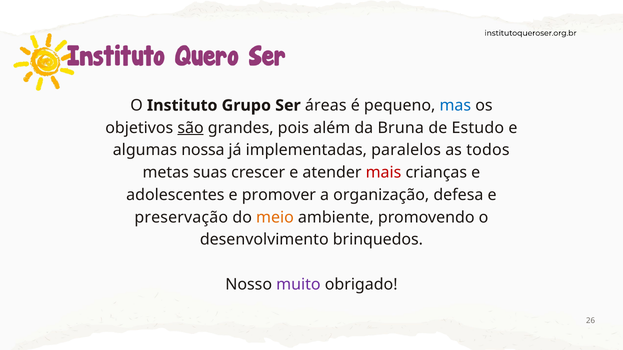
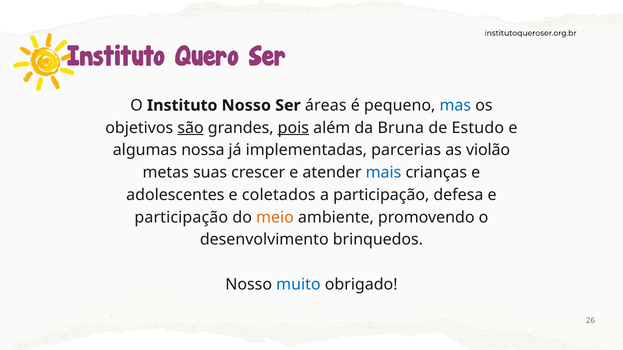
Instituto Grupo: Grupo -> Nosso
pois underline: none -> present
paralelos: paralelos -> parcerias
todos: todos -> violão
mais colour: red -> blue
promover: promover -> coletados
a organização: organização -> participação
preservação at (181, 218): preservação -> participação
muito colour: purple -> blue
